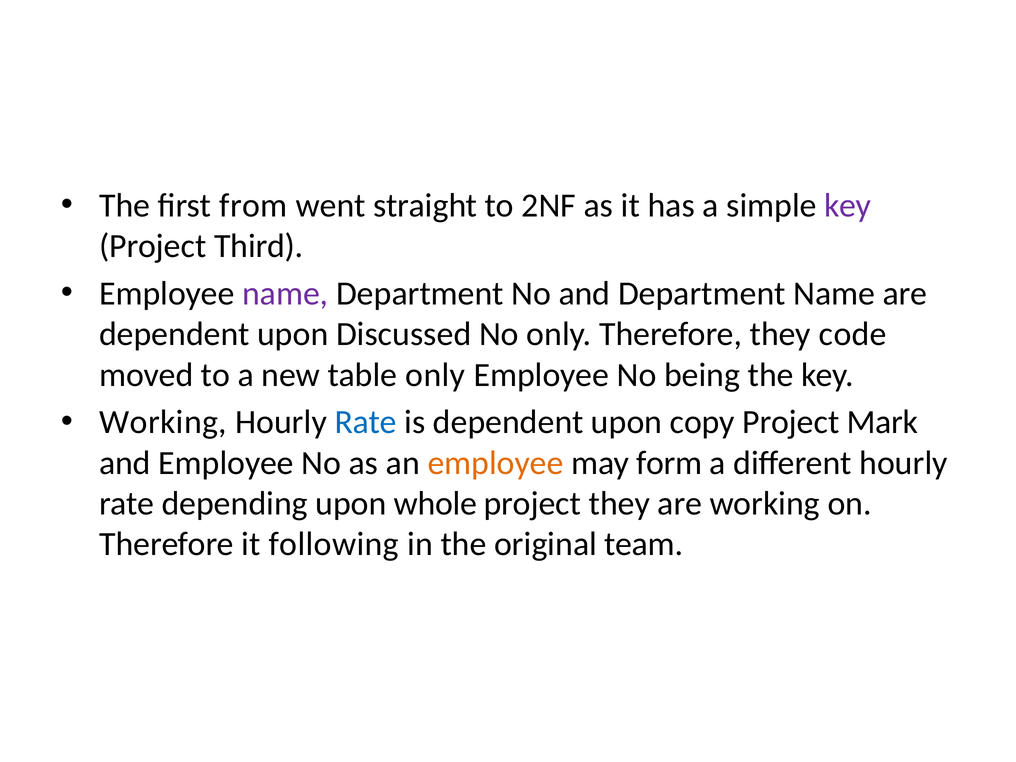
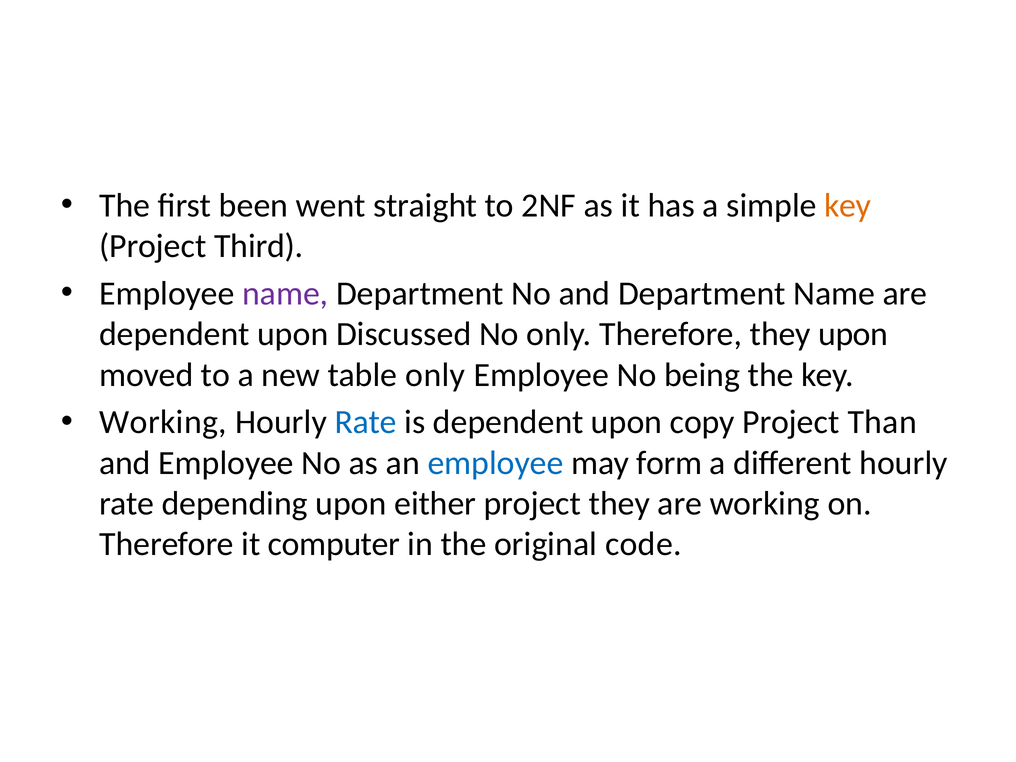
from: from -> been
key at (848, 206) colour: purple -> orange
they code: code -> upon
Mark: Mark -> Than
employee at (495, 463) colour: orange -> blue
whole: whole -> either
following: following -> computer
team: team -> code
